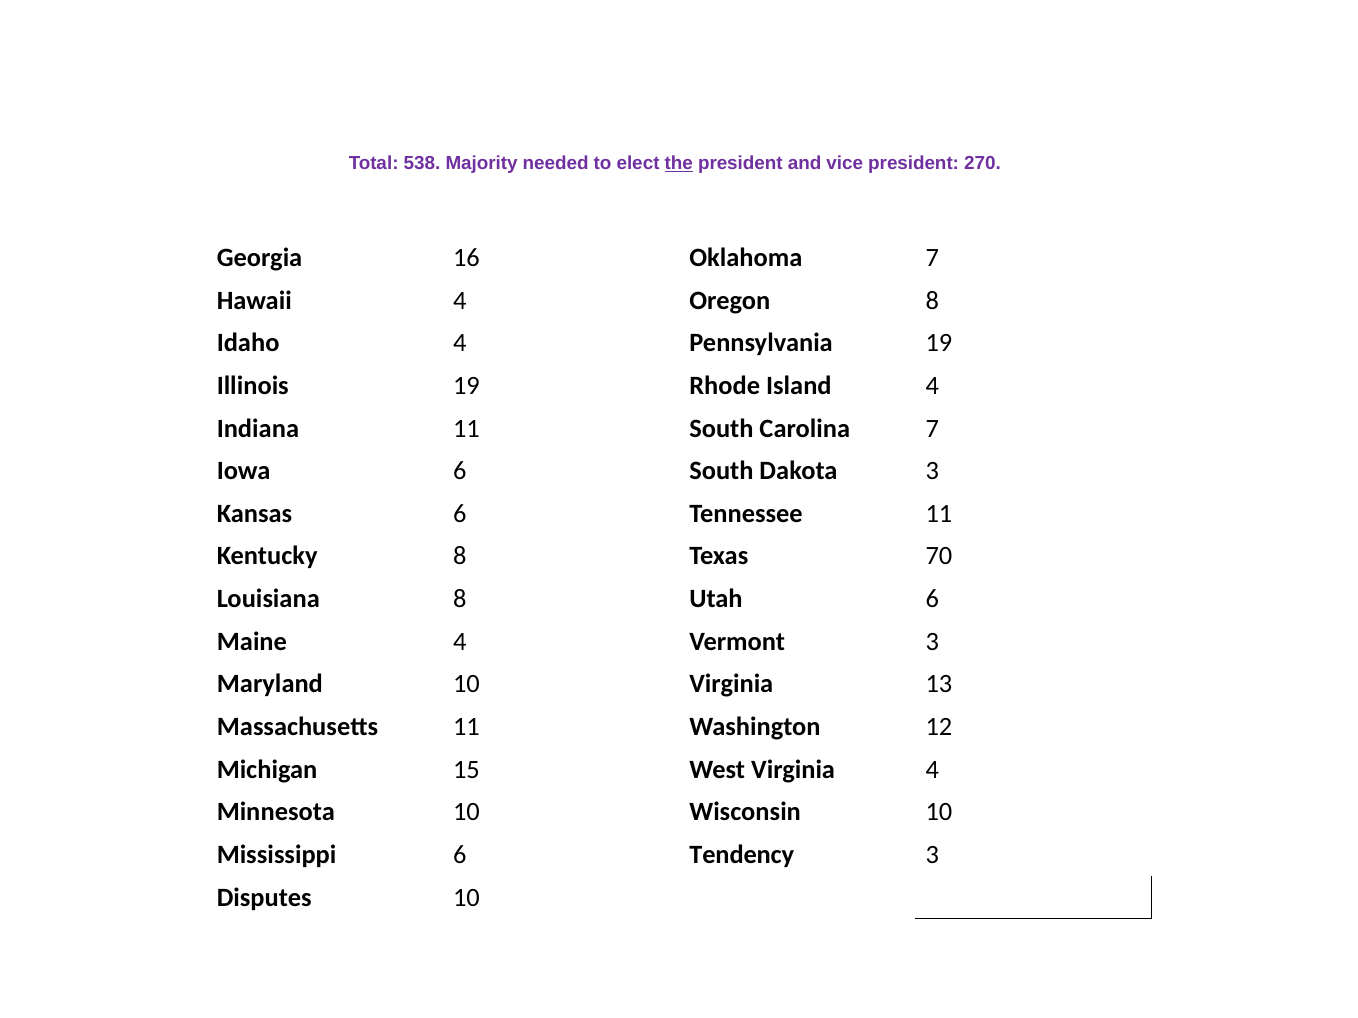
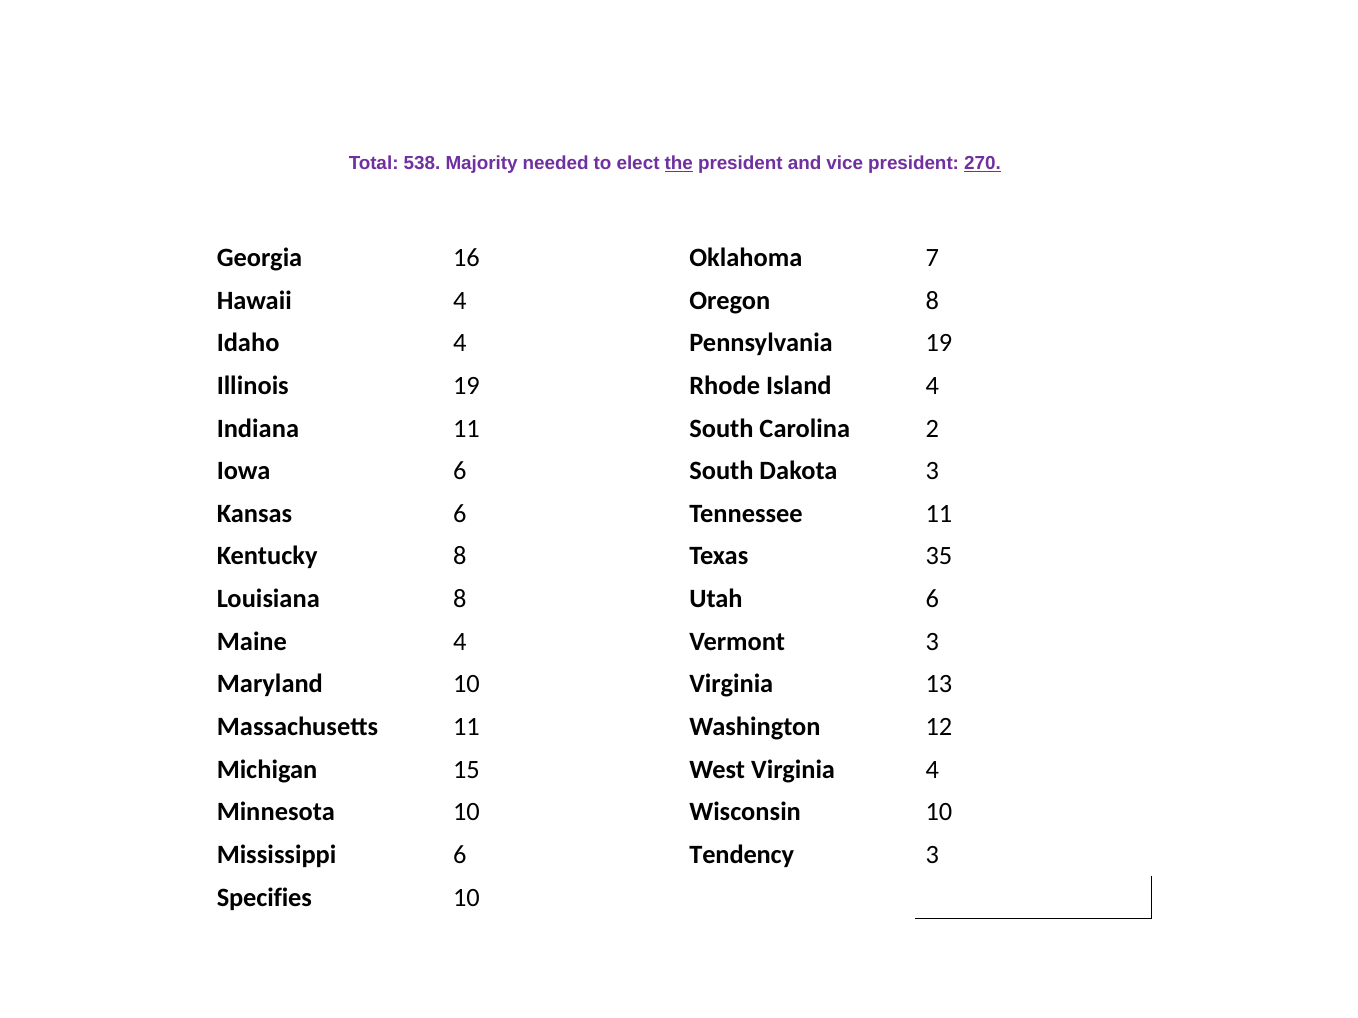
270 underline: none -> present
Carolina 7: 7 -> 2
70: 70 -> 35
Disputes: Disputes -> Specifies
